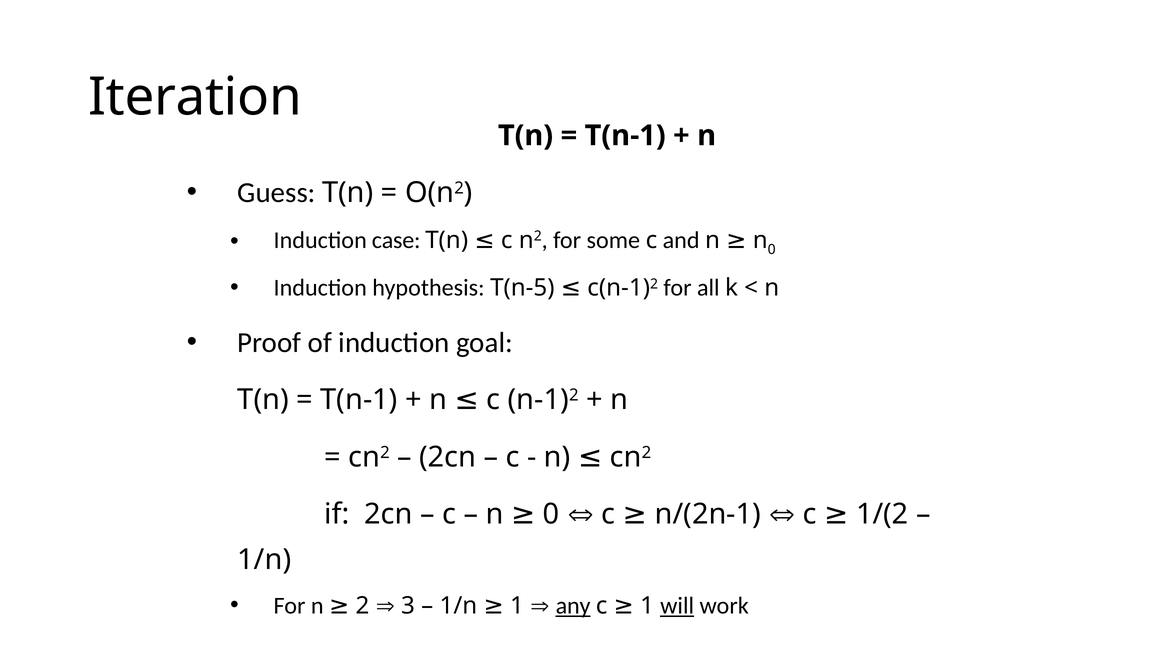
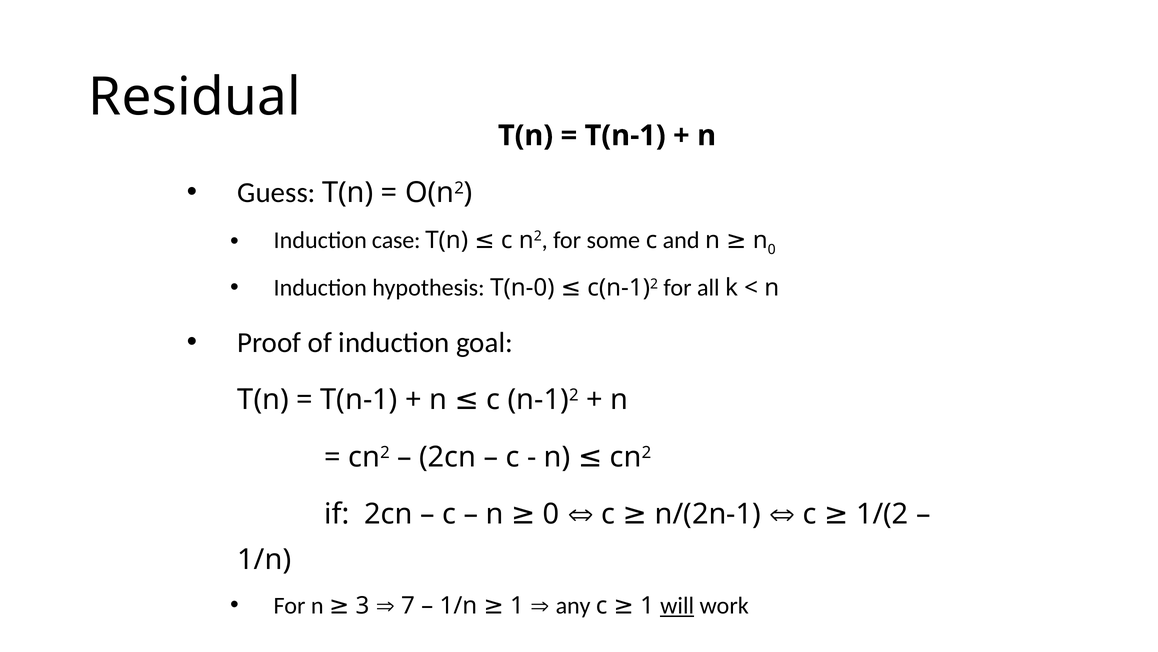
Iteration: Iteration -> Residual
T(n-5: T(n-5 -> T(n-0
n 2: 2 -> 3
3: 3 -> 7
any underline: present -> none
